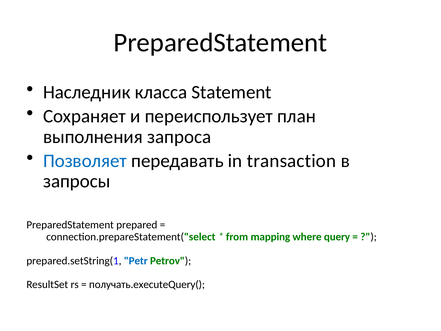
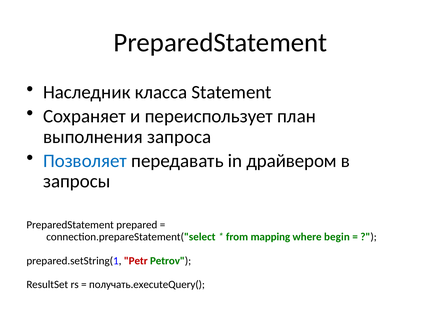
transaction: transaction -> драйвером
query: query -> begin
Petr colour: blue -> red
